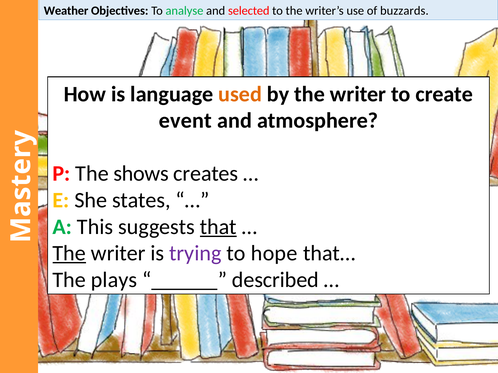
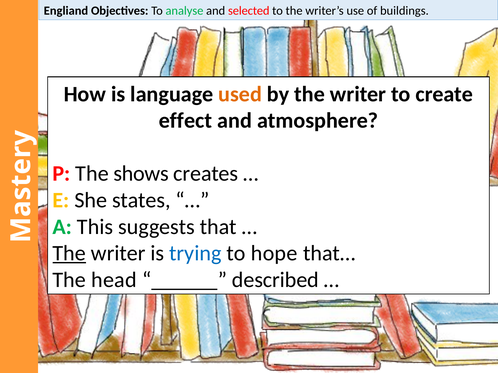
Weather: Weather -> Engliand
buzzards: buzzards -> buildings
event: event -> effect
that underline: present -> none
trying colour: purple -> blue
plays: plays -> head
